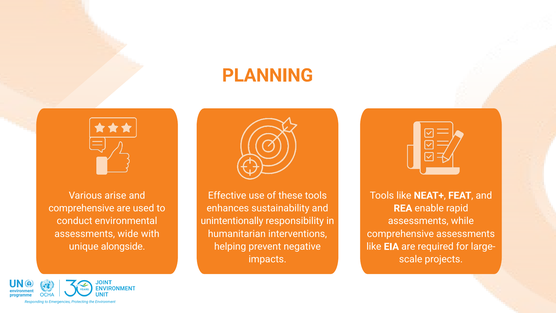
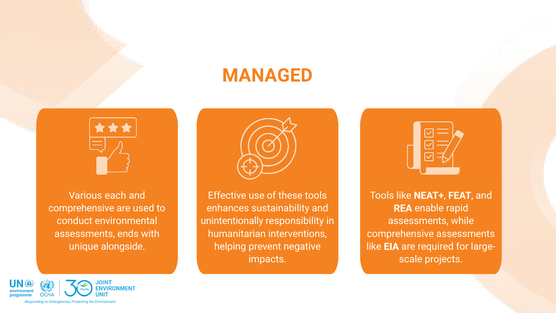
PLANNING: PLANNING -> MANAGED
arise: arise -> each
wide: wide -> ends
